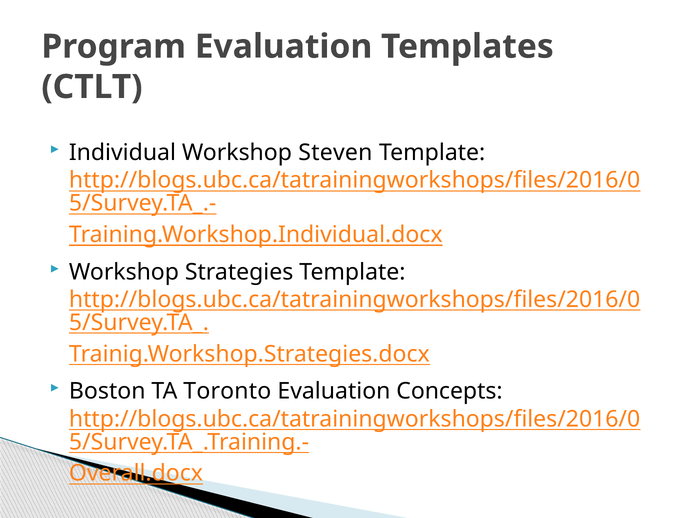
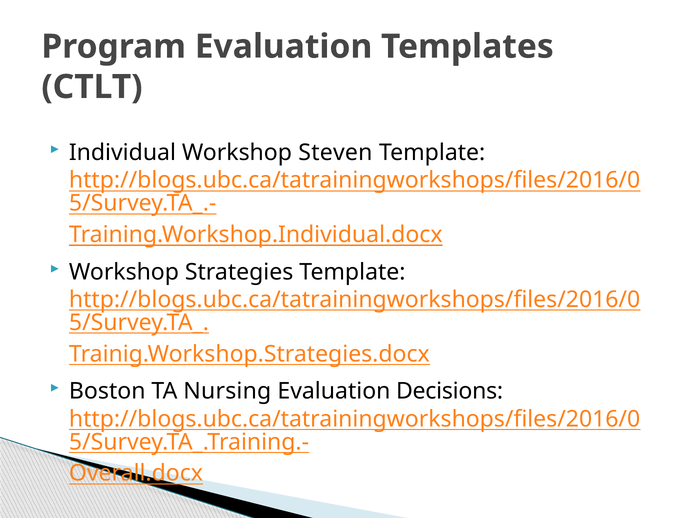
Toronto: Toronto -> Nursing
Concepts: Concepts -> Decisions
